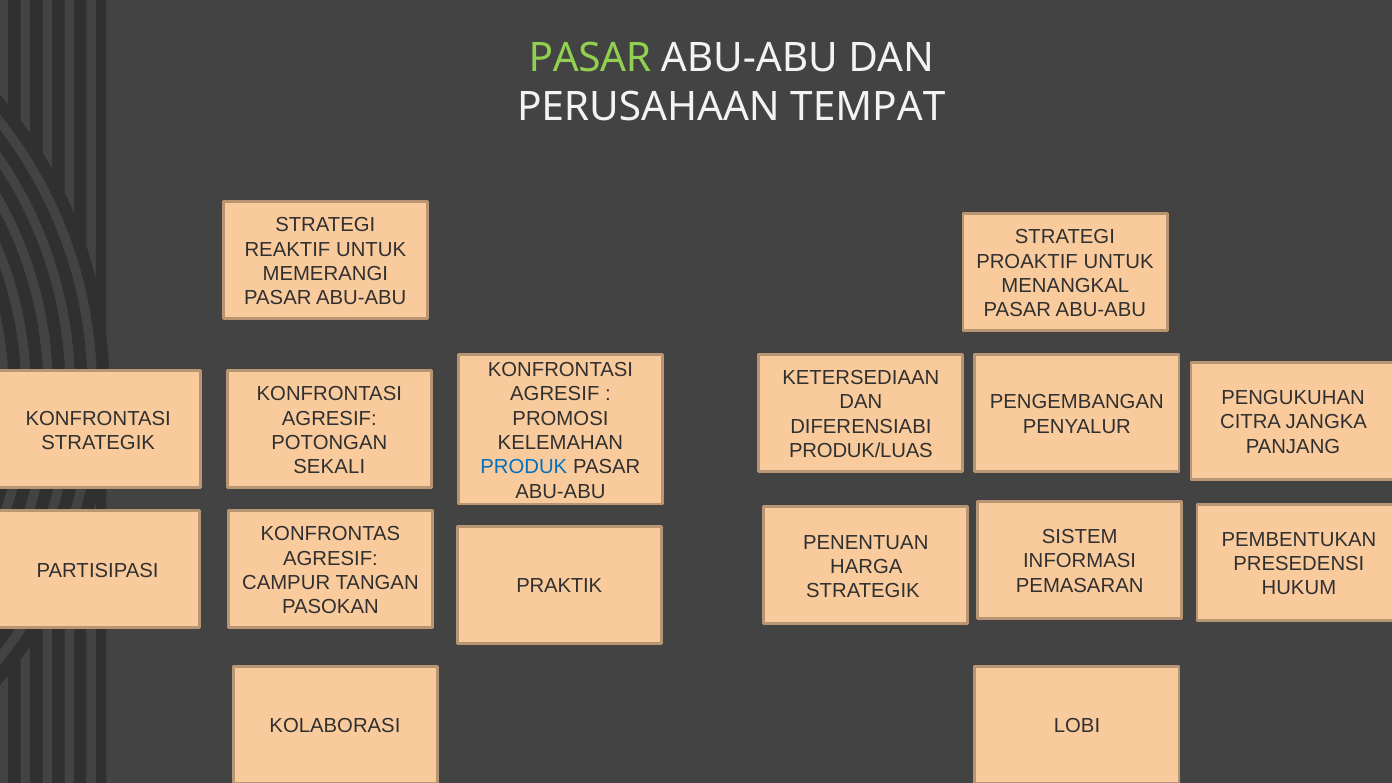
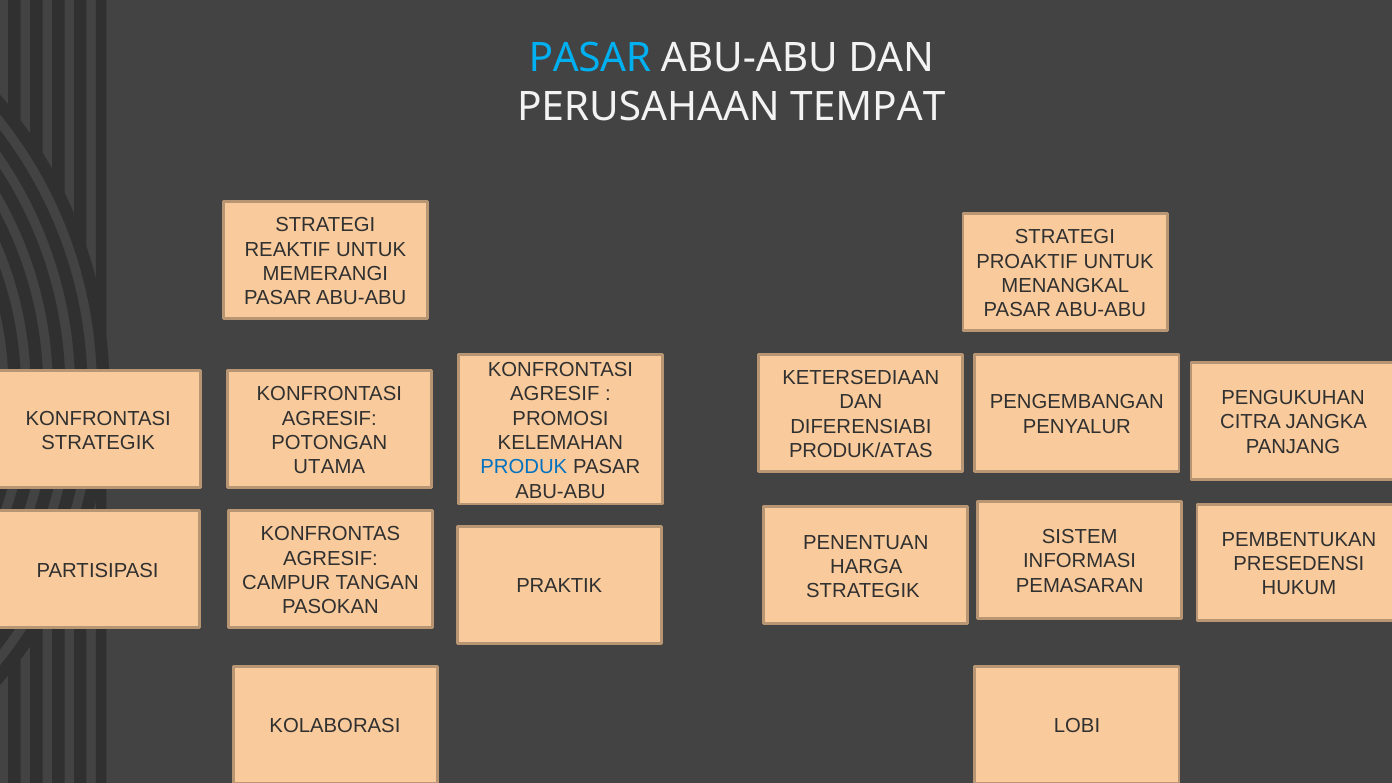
PASAR at (590, 58) colour: light green -> light blue
PRODUK/LUAS: PRODUK/LUAS -> PRODUK/ATAS
SEKALI: SEKALI -> UTAMA
